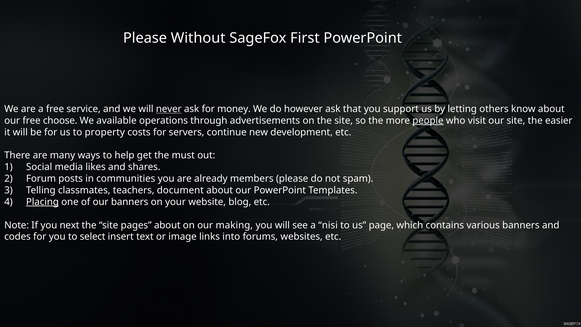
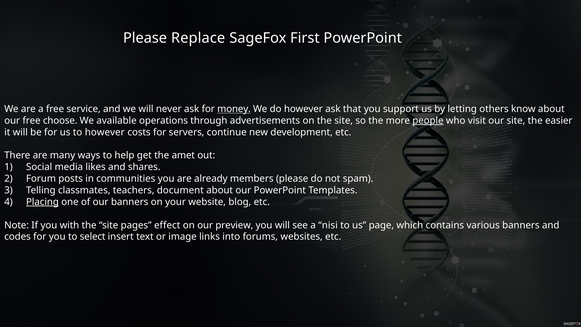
Without: Without -> Replace
never underline: present -> none
money underline: none -> present
to property: property -> however
must: must -> amet
next: next -> with
pages about: about -> effect
making: making -> preview
